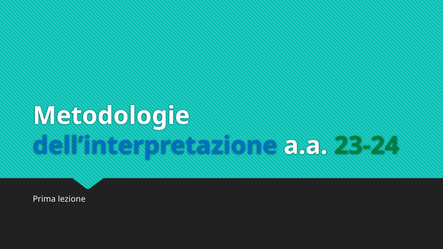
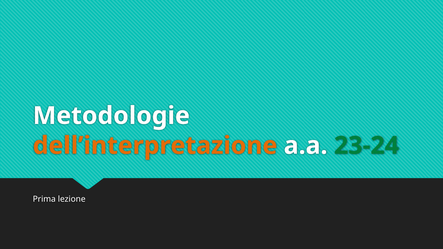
dell’interpretazione colour: blue -> orange
